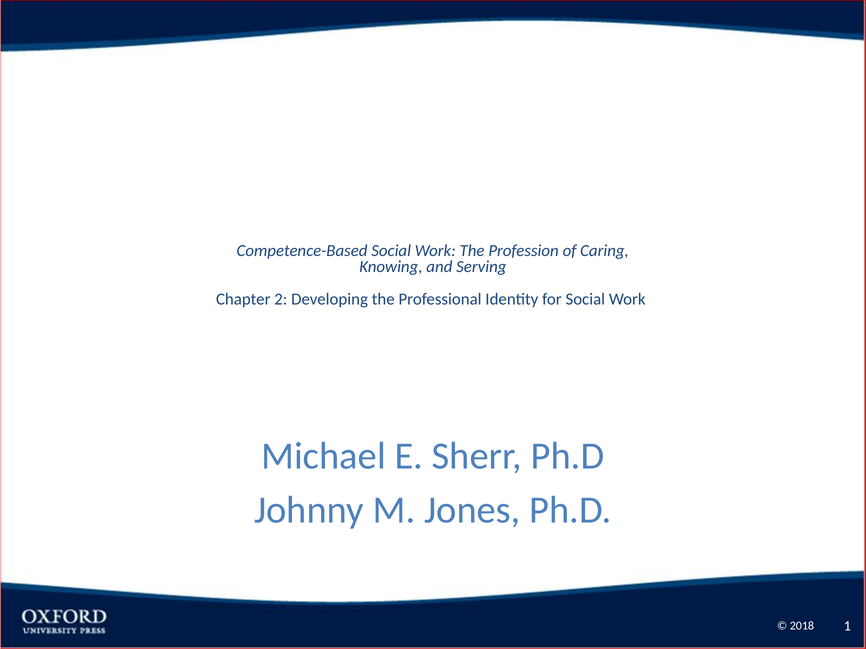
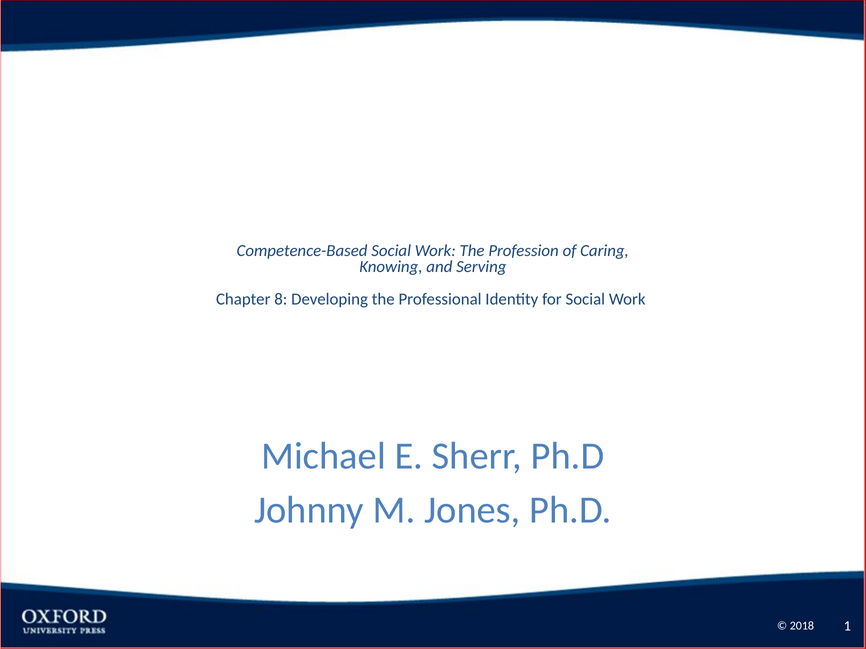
2: 2 -> 8
